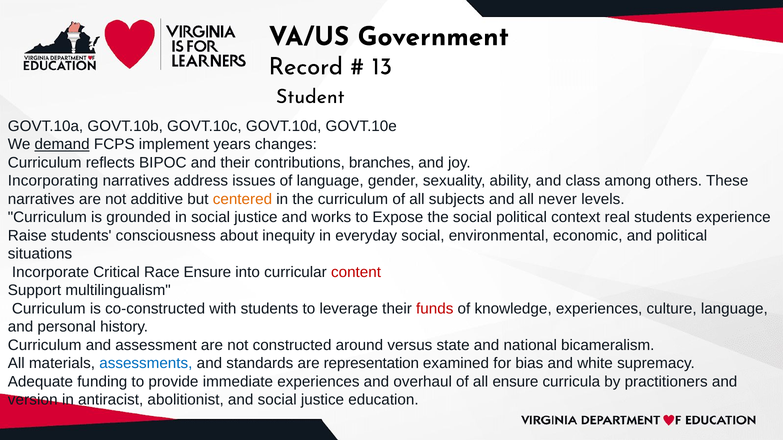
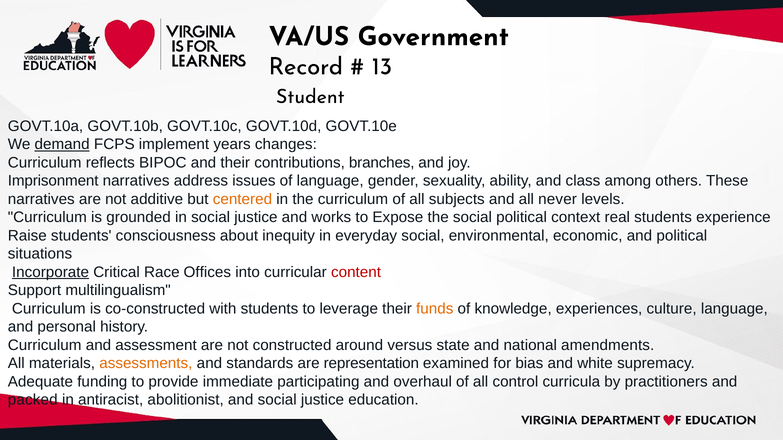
Incorporating: Incorporating -> Imprisonment
Incorporate underline: none -> present
Race Ensure: Ensure -> Offices
funds colour: red -> orange
bicameralism: bicameralism -> amendments
assessments colour: blue -> orange
immediate experiences: experiences -> participating
all ensure: ensure -> control
version: version -> packed
